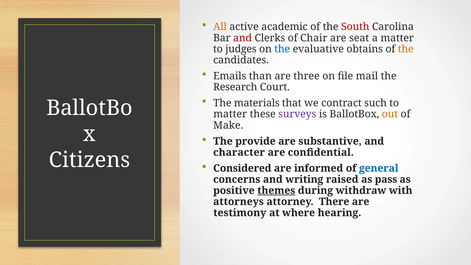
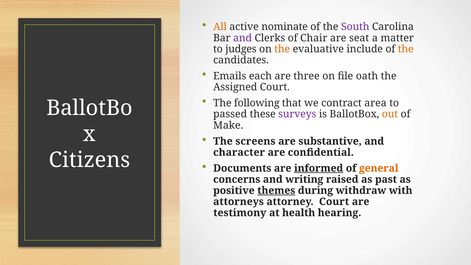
academic: academic -> nominate
South colour: red -> purple
and at (243, 38) colour: red -> purple
the at (282, 49) colour: blue -> orange
obtains: obtains -> include
than: than -> each
mail: mail -> oath
Research: Research -> Assigned
materials: materials -> following
such: such -> area
matter at (230, 114): matter -> passed
provide: provide -> screens
Considered: Considered -> Documents
informed underline: none -> present
general colour: blue -> orange
pass: pass -> past
attorney There: There -> Court
where: where -> health
